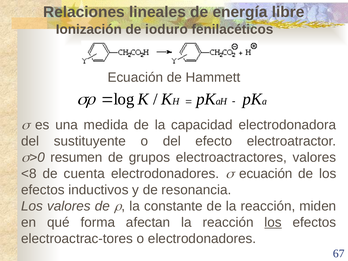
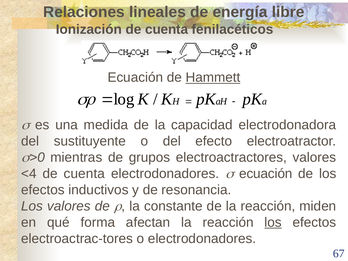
Ionización de ioduro: ioduro -> cuenta
Hammett underline: none -> present
resumen: resumen -> mientras
<8: <8 -> <4
